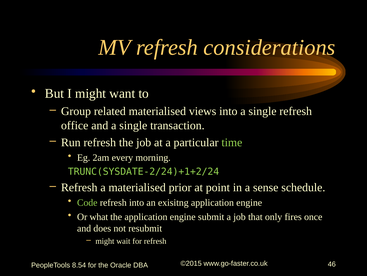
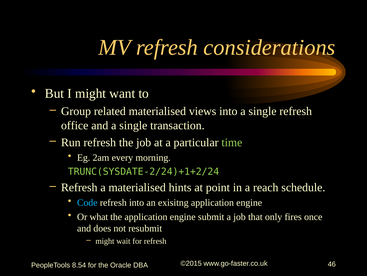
prior: prior -> hints
sense: sense -> reach
Code colour: light green -> light blue
